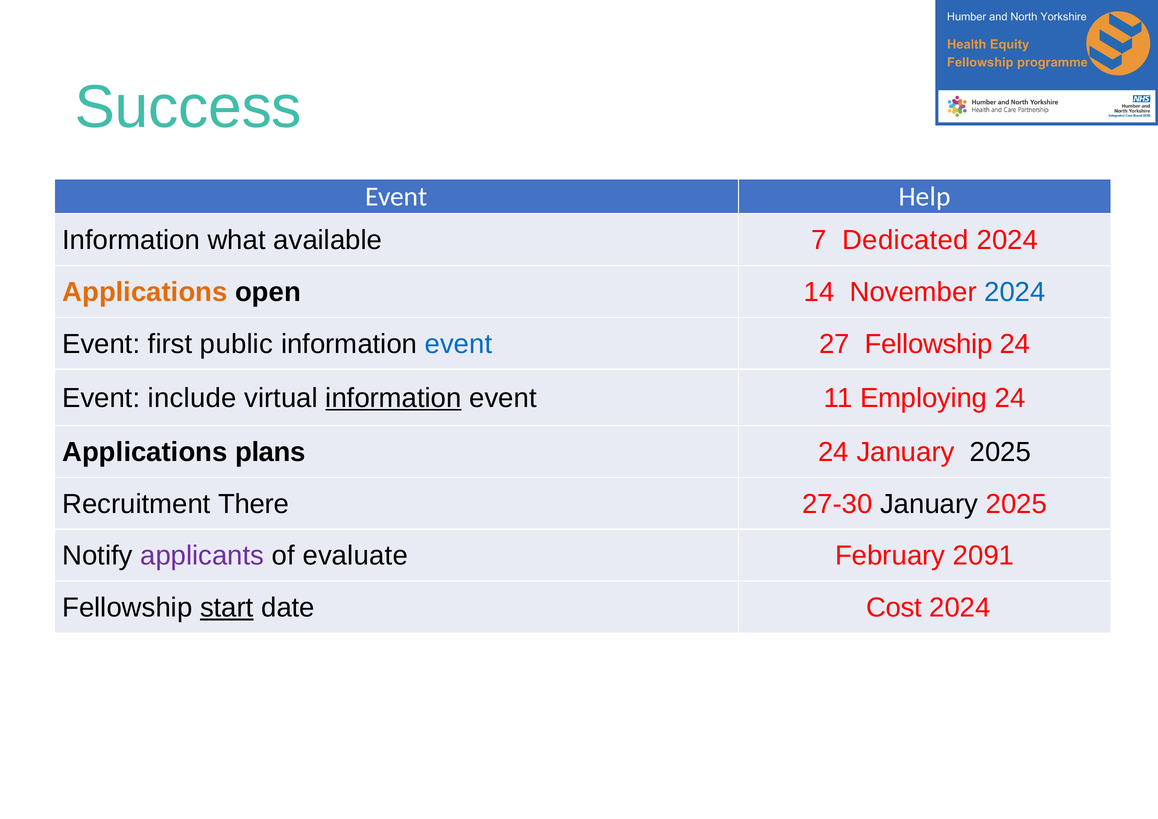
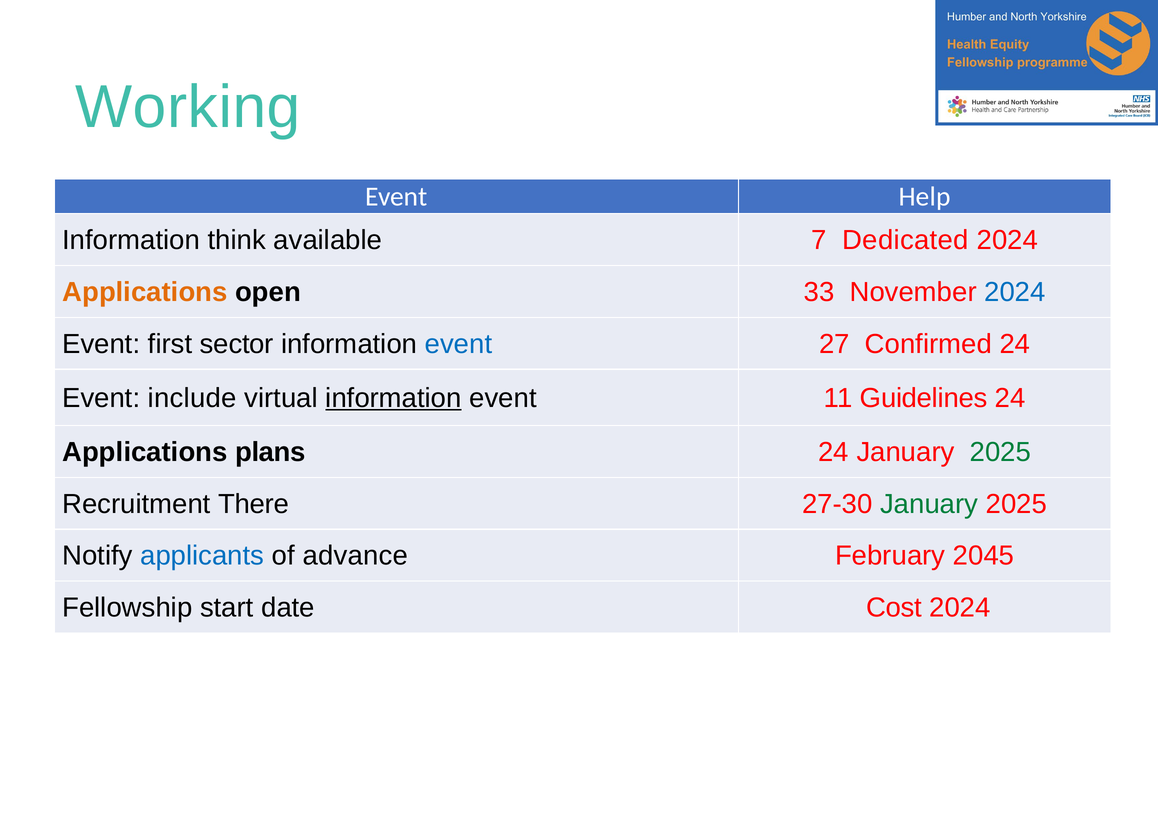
Success: Success -> Working
what: what -> think
14: 14 -> 33
public: public -> sector
27 Fellowship: Fellowship -> Confirmed
Employing: Employing -> Guidelines
2025 at (1000, 452) colour: black -> green
January at (929, 504) colour: black -> green
applicants colour: purple -> blue
evaluate: evaluate -> advance
2091: 2091 -> 2045
start underline: present -> none
